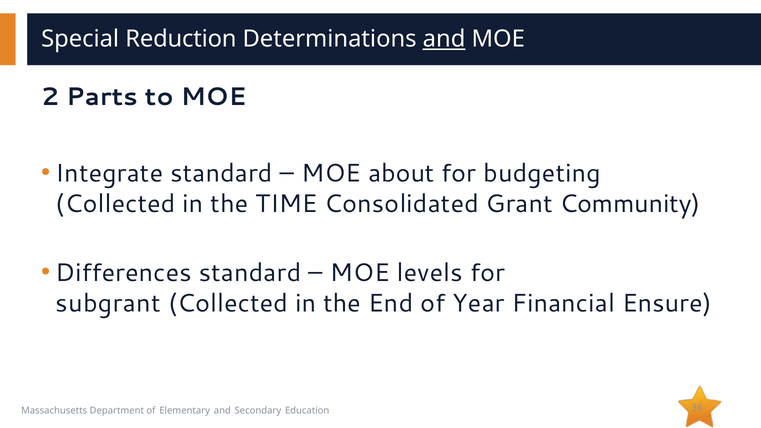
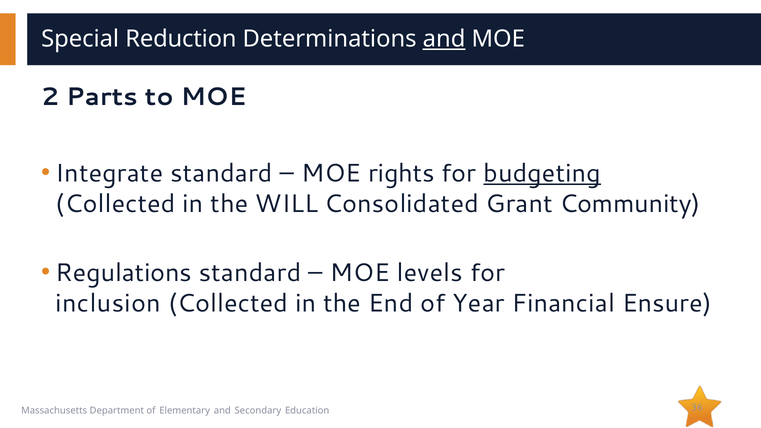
about: about -> rights
budgeting underline: none -> present
TIME: TIME -> WILL
Differences: Differences -> Regulations
subgrant: subgrant -> inclusion
